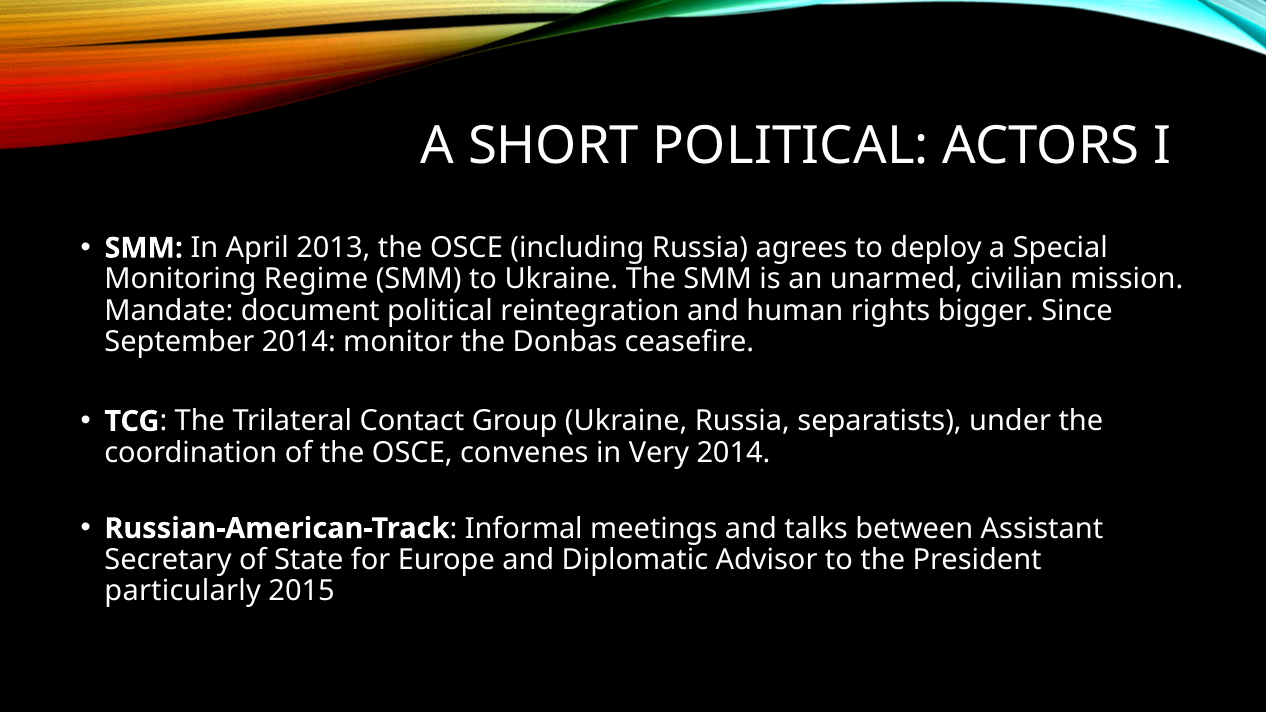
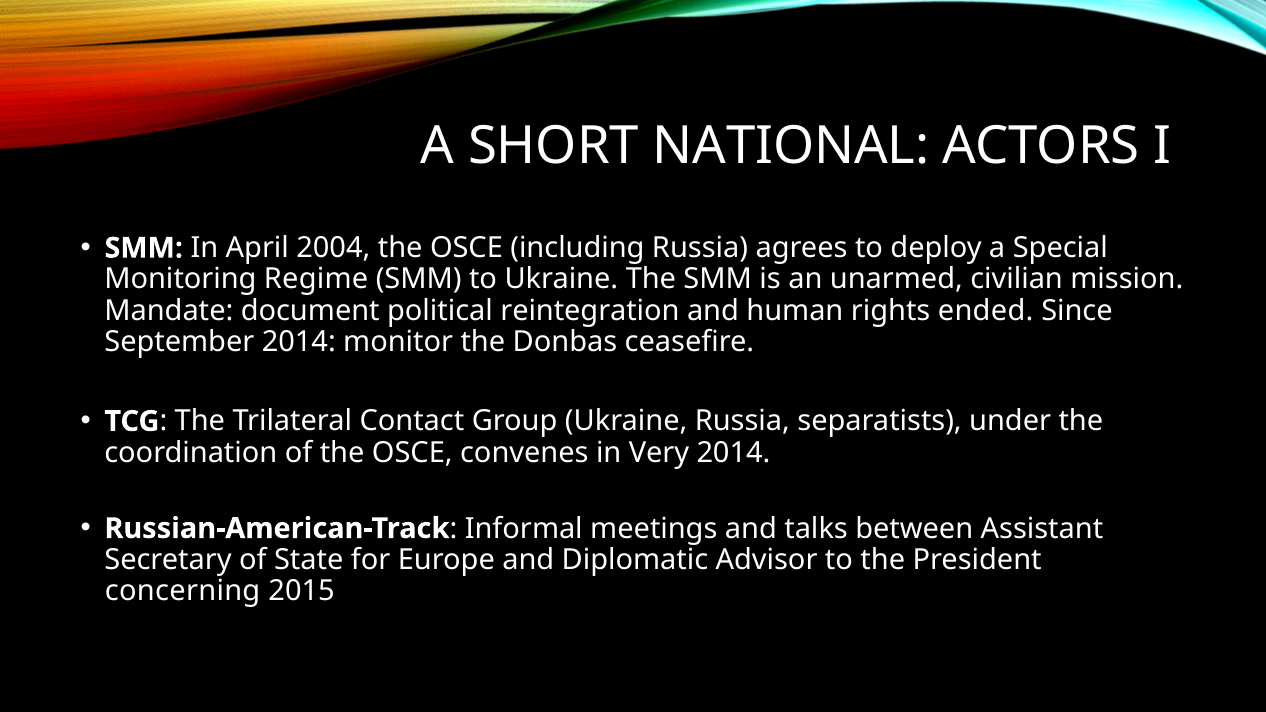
SHORT POLITICAL: POLITICAL -> NATIONAL
2013: 2013 -> 2004
bigger: bigger -> ended
particularly: particularly -> concerning
